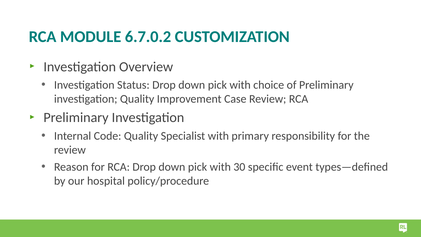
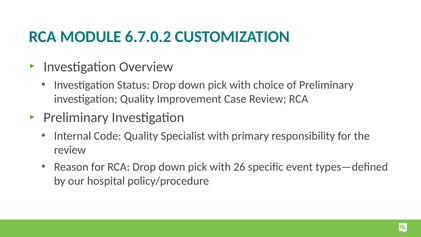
30: 30 -> 26
